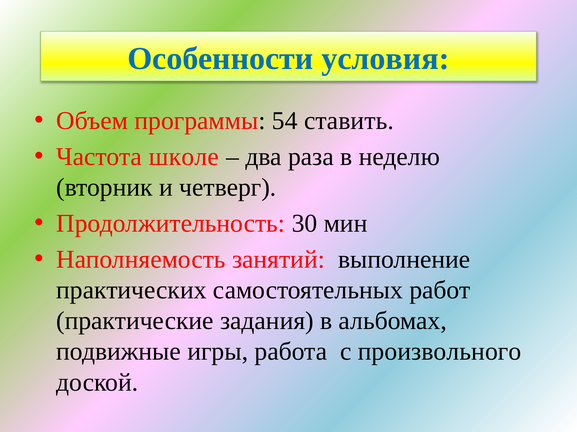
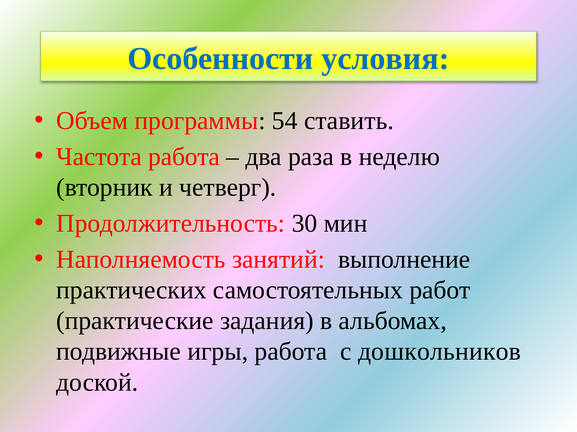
Частота школе: школе -> работа
произвольного: произвольного -> дошкольников
